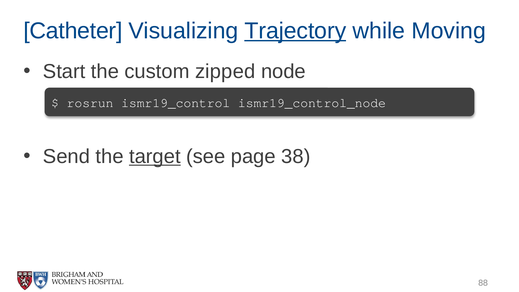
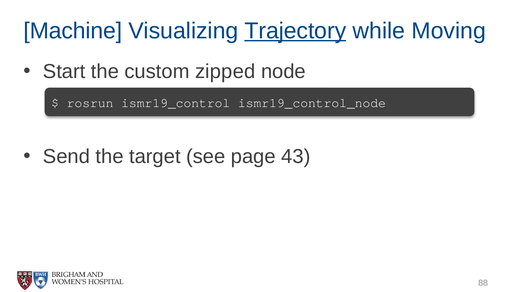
Catheter: Catheter -> Machine
target underline: present -> none
38: 38 -> 43
